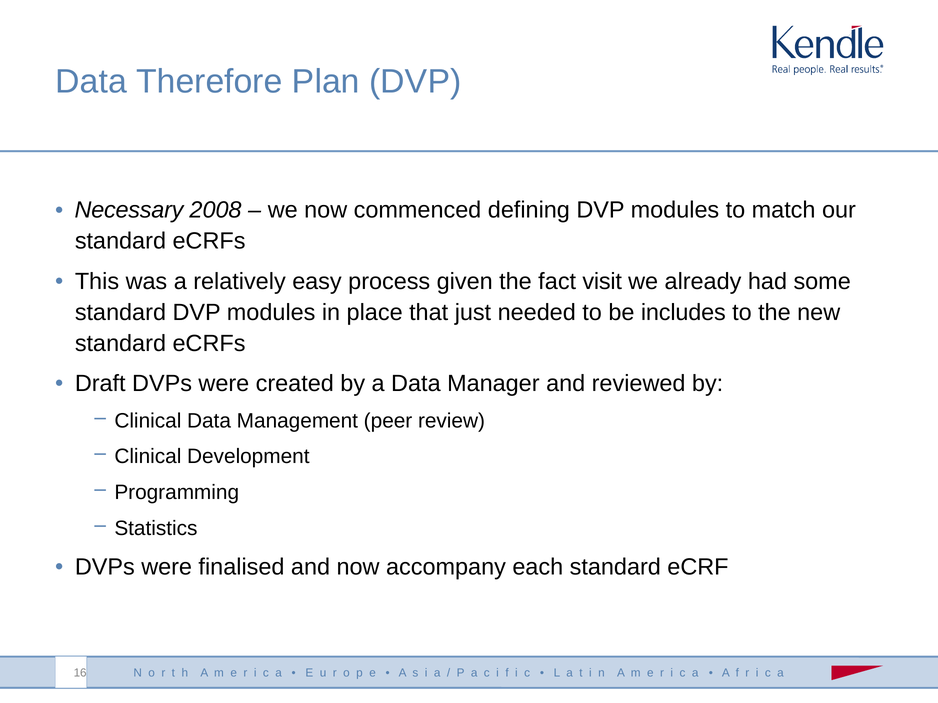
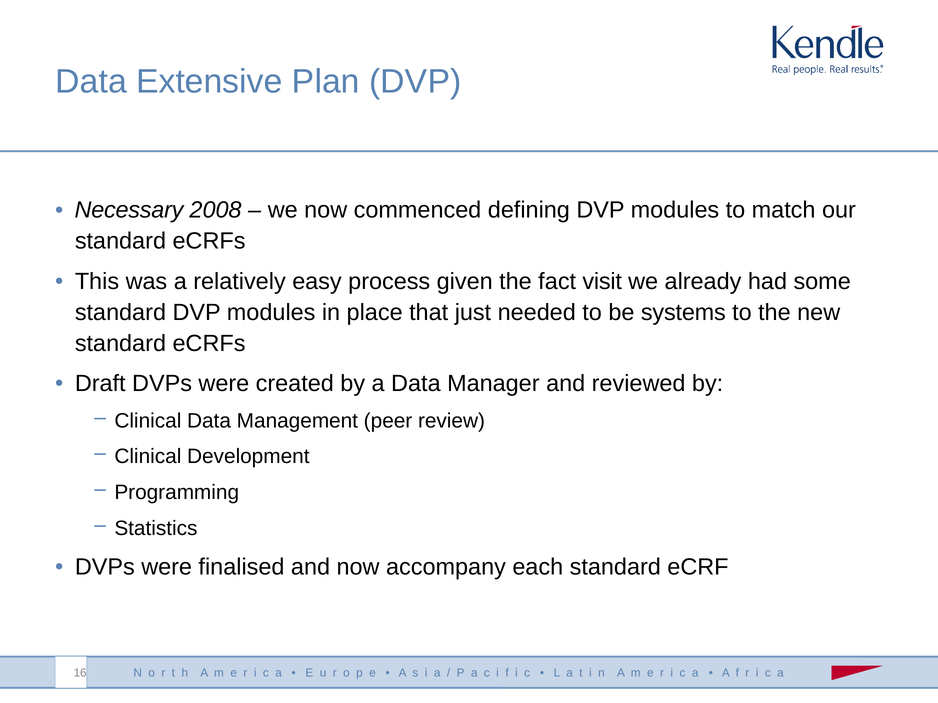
Therefore: Therefore -> Extensive
includes: includes -> systems
